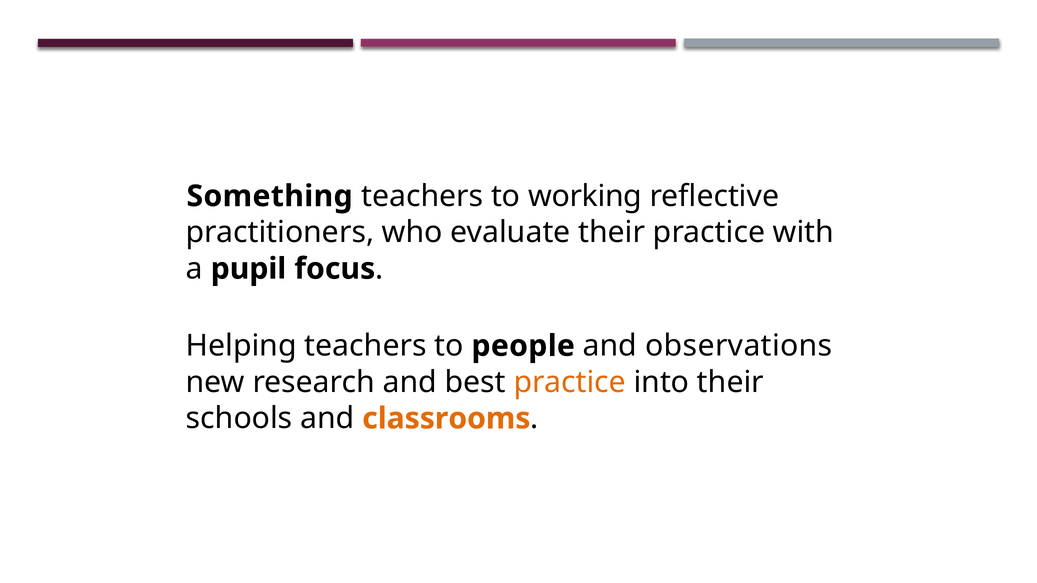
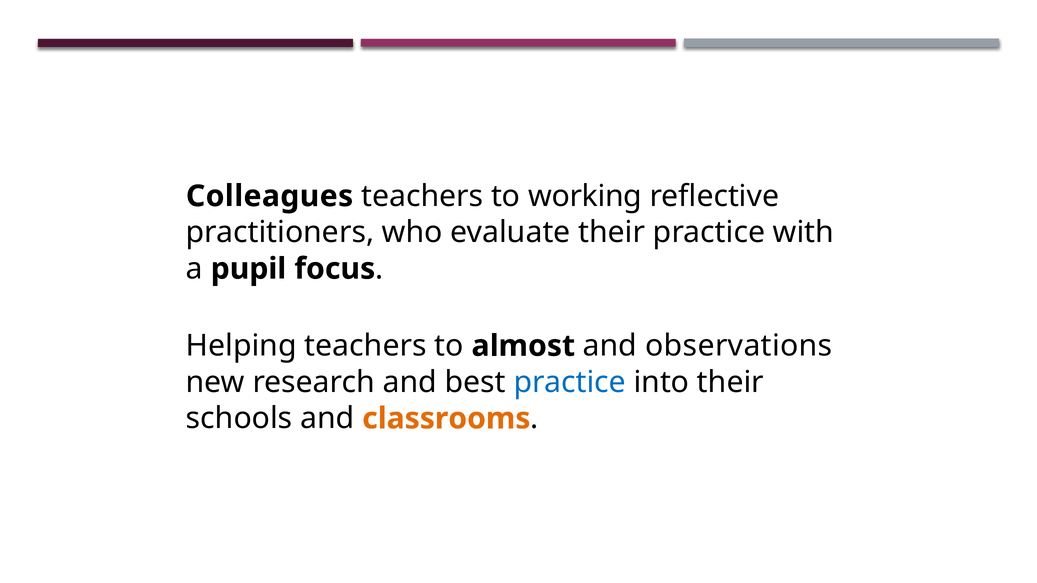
Something: Something -> Colleagues
people: people -> almost
practice at (570, 382) colour: orange -> blue
